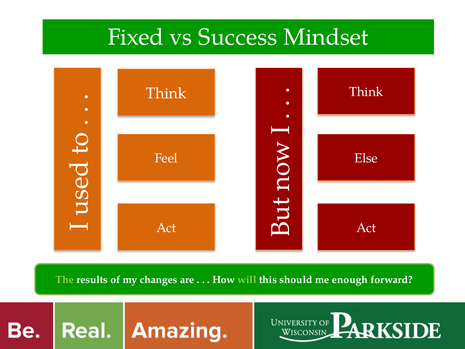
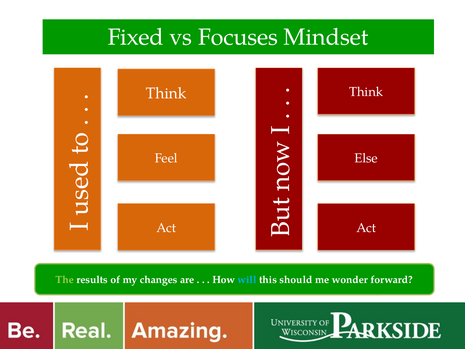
Success: Success -> Focuses
will colour: light green -> light blue
enough: enough -> wonder
